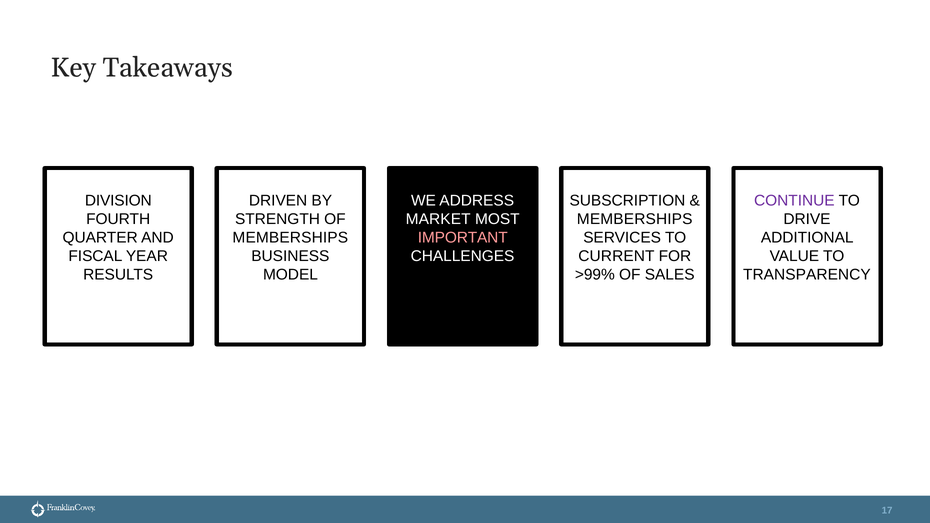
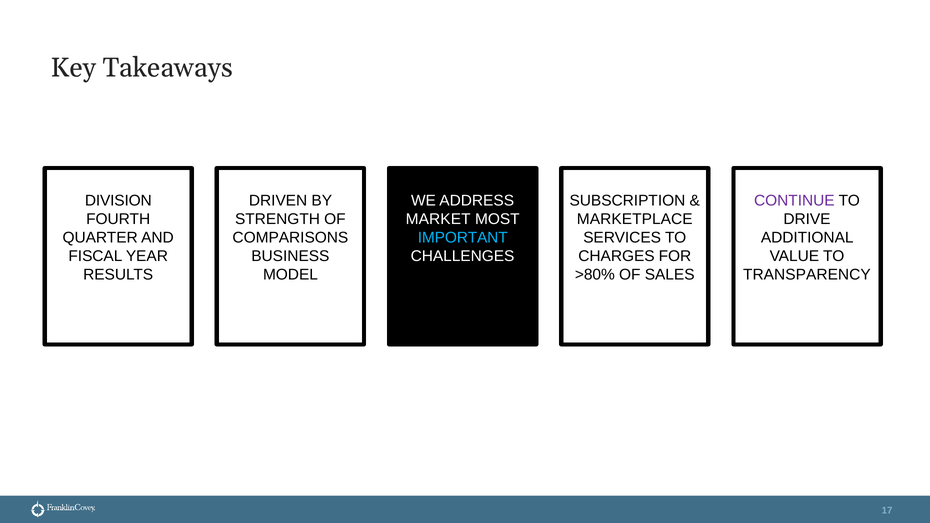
MEMBERSHIPS at (635, 219): MEMBERSHIPS -> MARKETPLACE
MEMBERSHIPS at (290, 238): MEMBERSHIPS -> COMPARISONS
IMPORTANT colour: pink -> light blue
CURRENT: CURRENT -> CHARGES
>99%: >99% -> >80%
